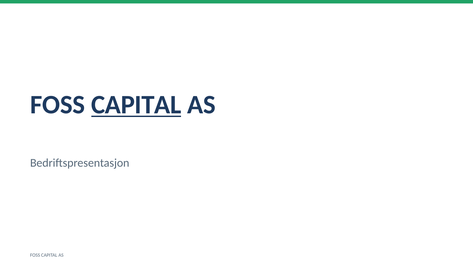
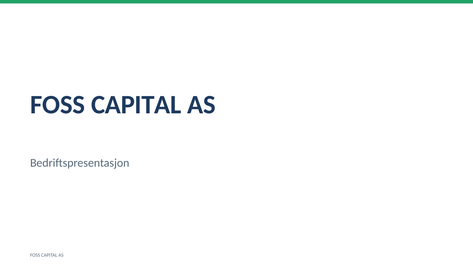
CAPITAL at (136, 105) underline: present -> none
